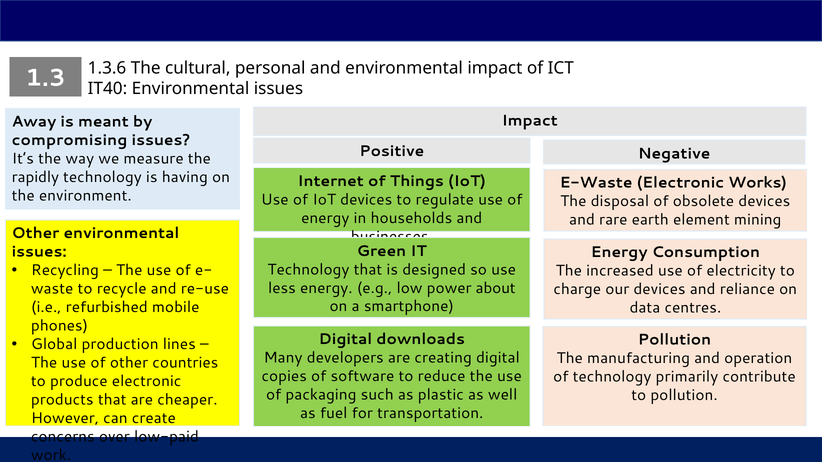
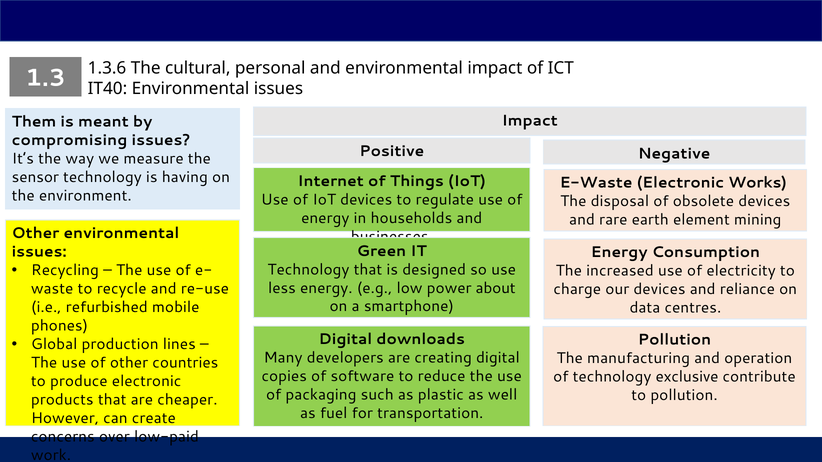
Away: Away -> Them
rapidly: rapidly -> sensor
primarily: primarily -> exclusive
